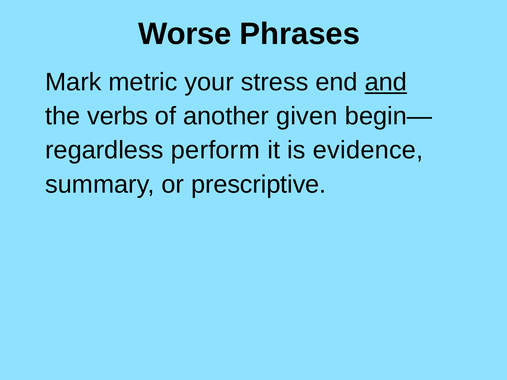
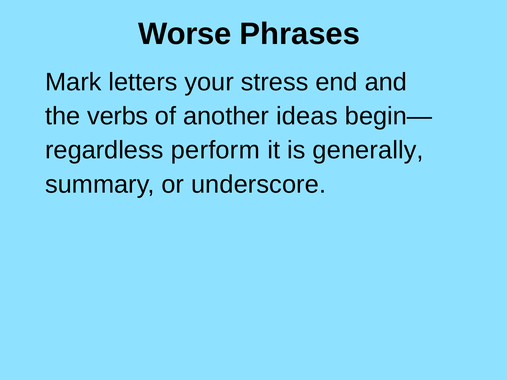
metric: metric -> letters
and underline: present -> none
given: given -> ideas
evidence: evidence -> generally
prescriptive: prescriptive -> underscore
